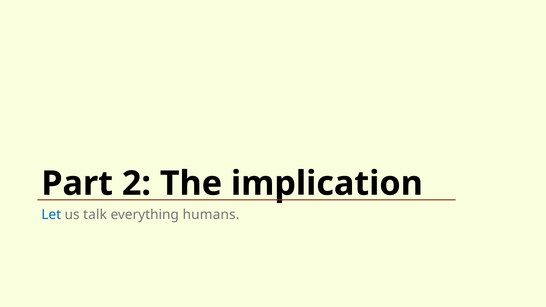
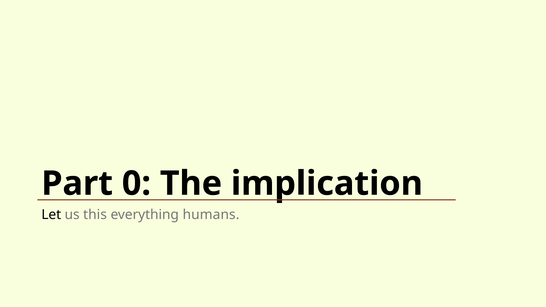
2: 2 -> 0
Let colour: blue -> black
talk: talk -> this
